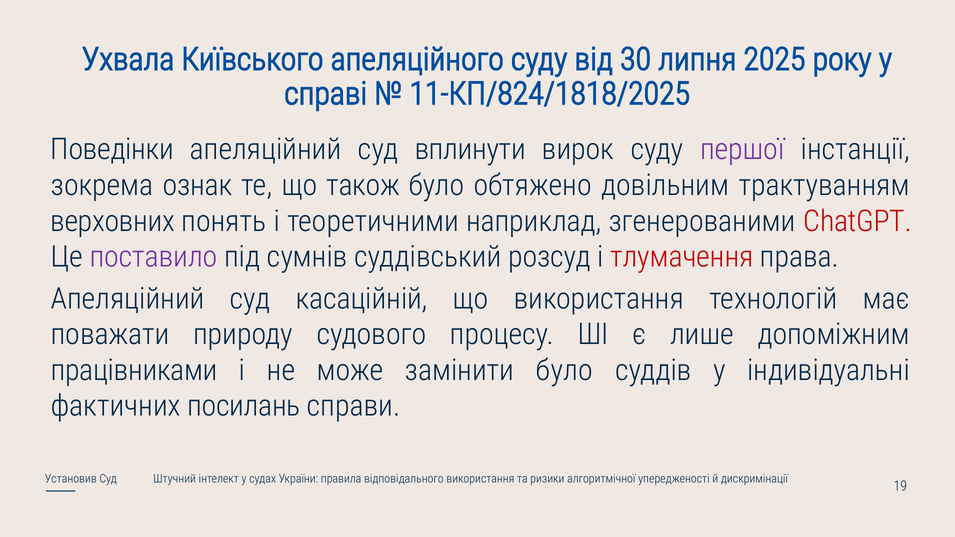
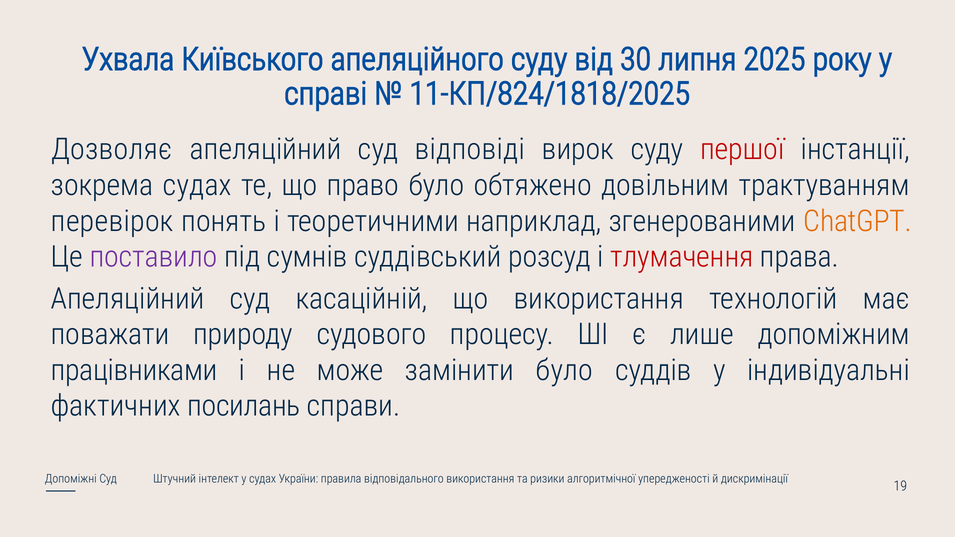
Поведінки: Поведінки -> Дозволяє
вплинути: вплинути -> відповіді
першої colour: purple -> red
зокрема ознак: ознак -> судах
також: також -> право
верховних: верховних -> перевірок
ChatGPT colour: red -> orange
Установив: Установив -> Допоміжні
